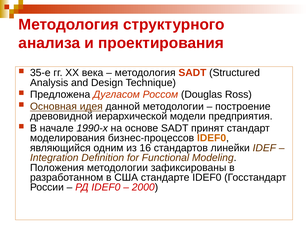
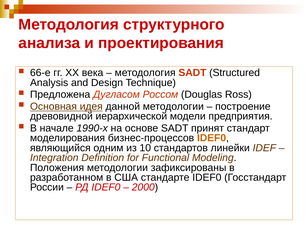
35-е: 35-е -> 66-е
16: 16 -> 10
